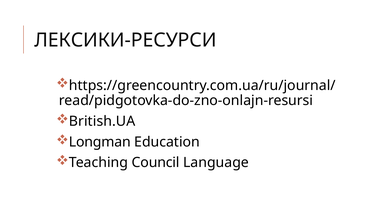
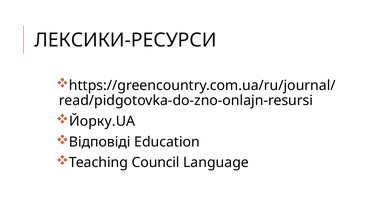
British.UA: British.UA -> Йорку.UA
Longman: Longman -> Відповіді
